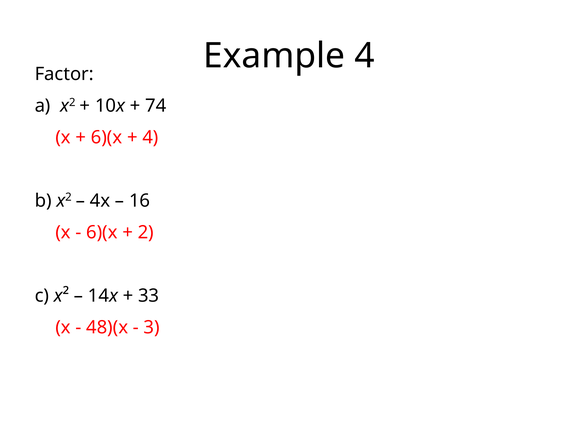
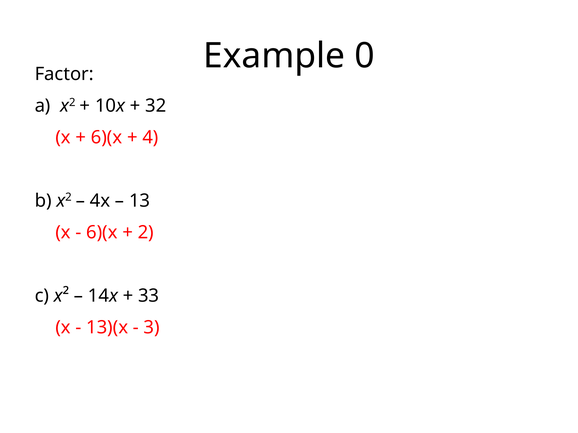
Example 4: 4 -> 0
74: 74 -> 32
16: 16 -> 13
48)(x: 48)(x -> 13)(x
